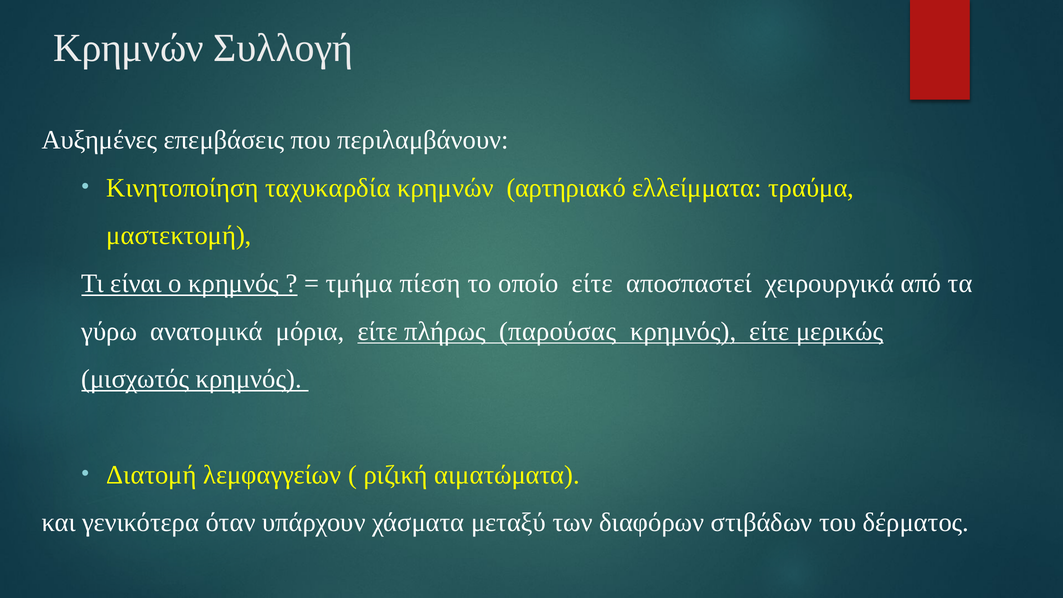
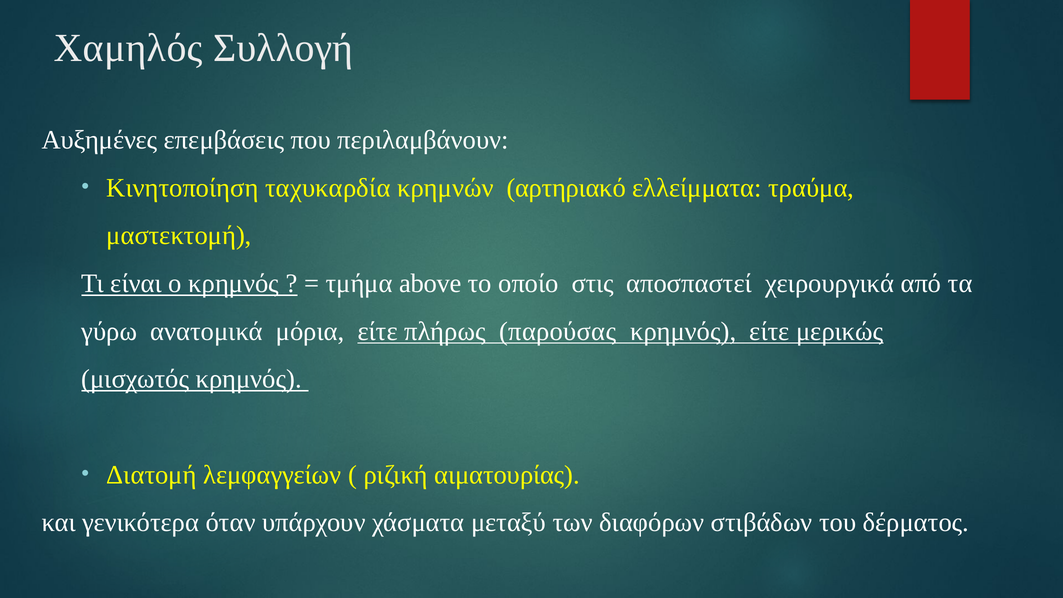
Κρημνών at (129, 48): Κρημνών -> Χαμηλός
πίεση: πίεση -> above
οποίο είτε: είτε -> στις
αιματώματα: αιματώματα -> αιματουρίας
